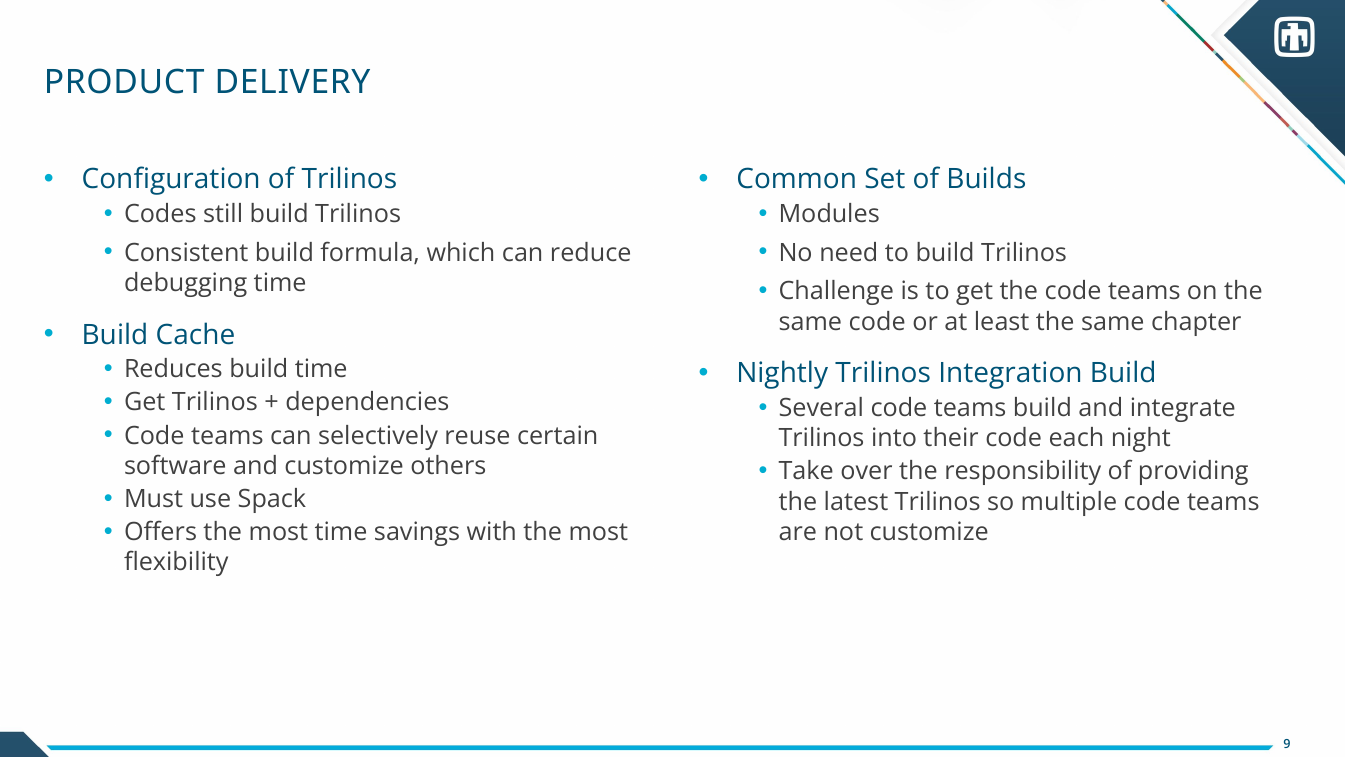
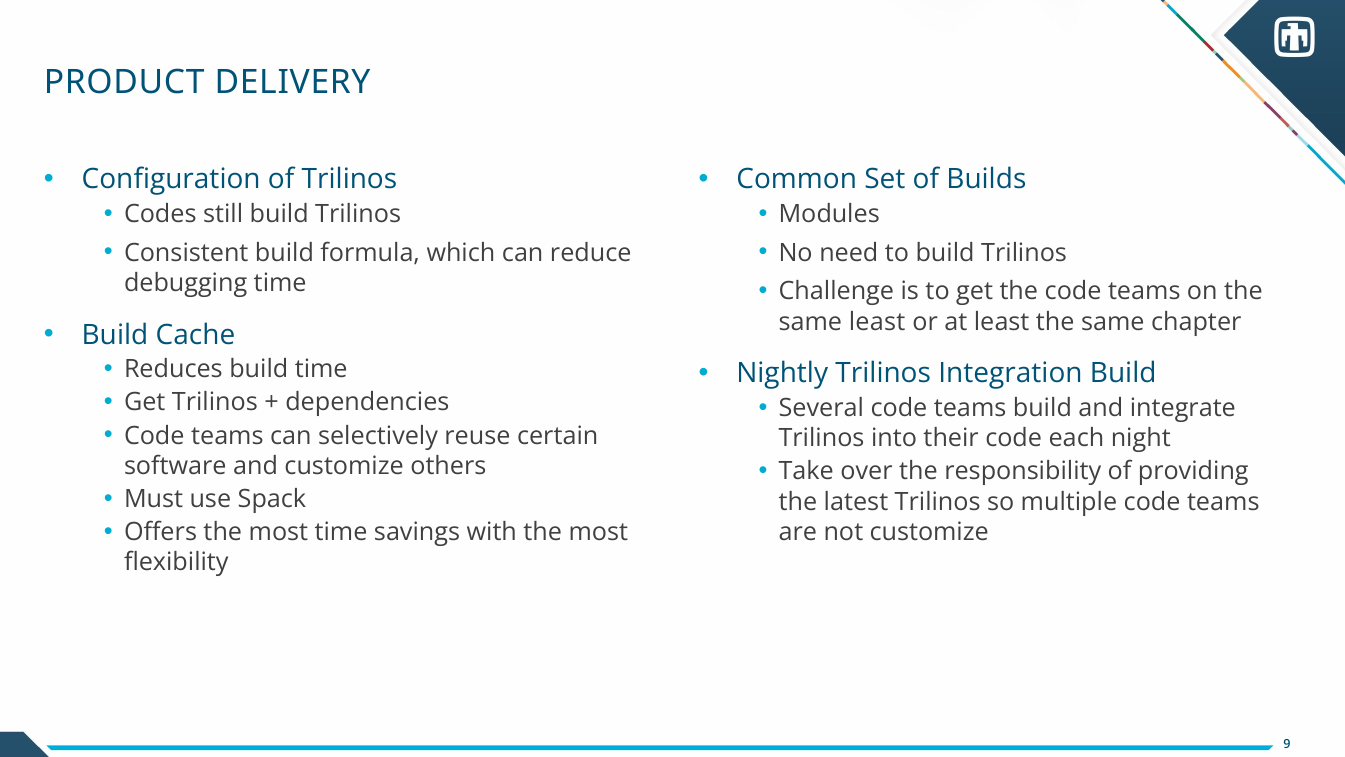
same code: code -> least
